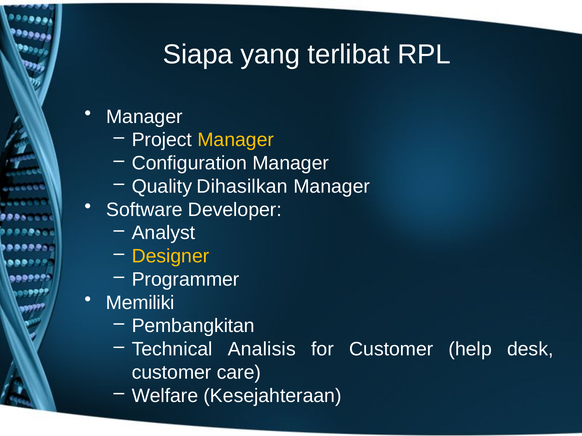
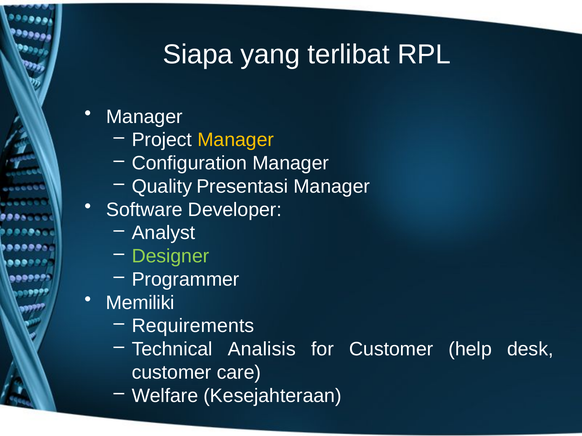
Dihasilkan: Dihasilkan -> Presentasi
Designer colour: yellow -> light green
Pembangkitan: Pembangkitan -> Requirements
